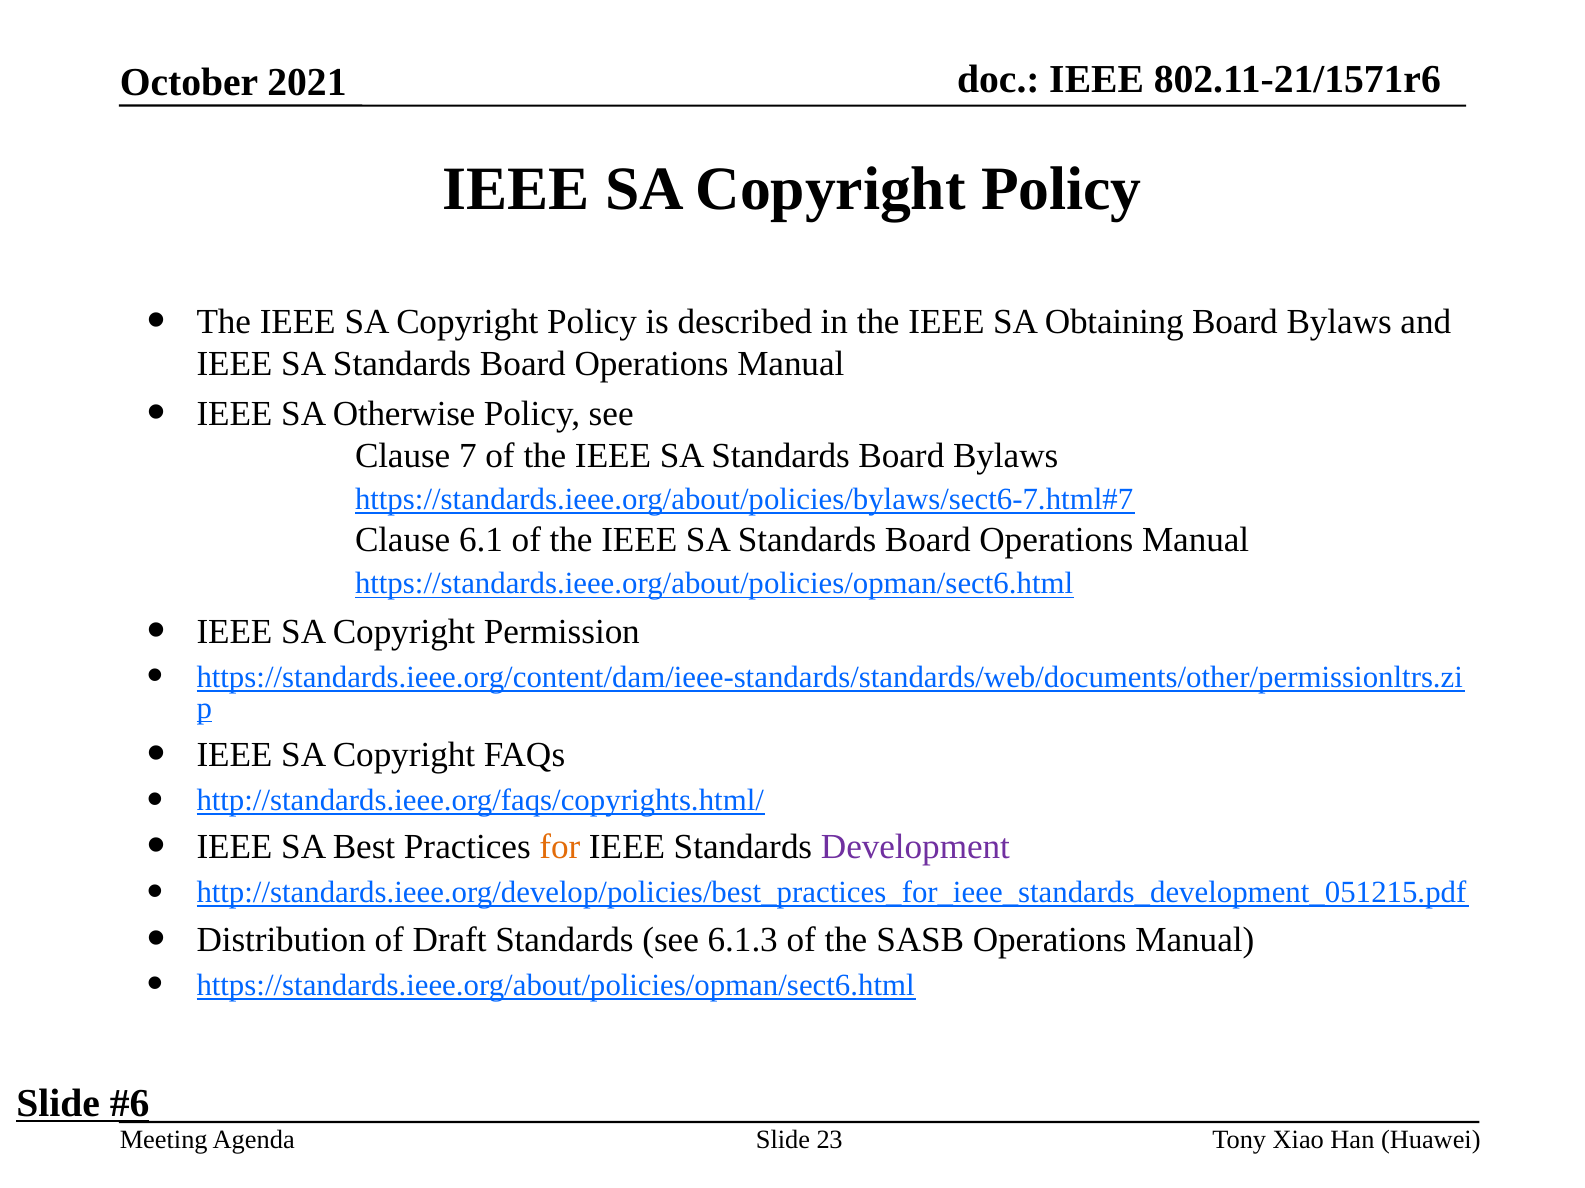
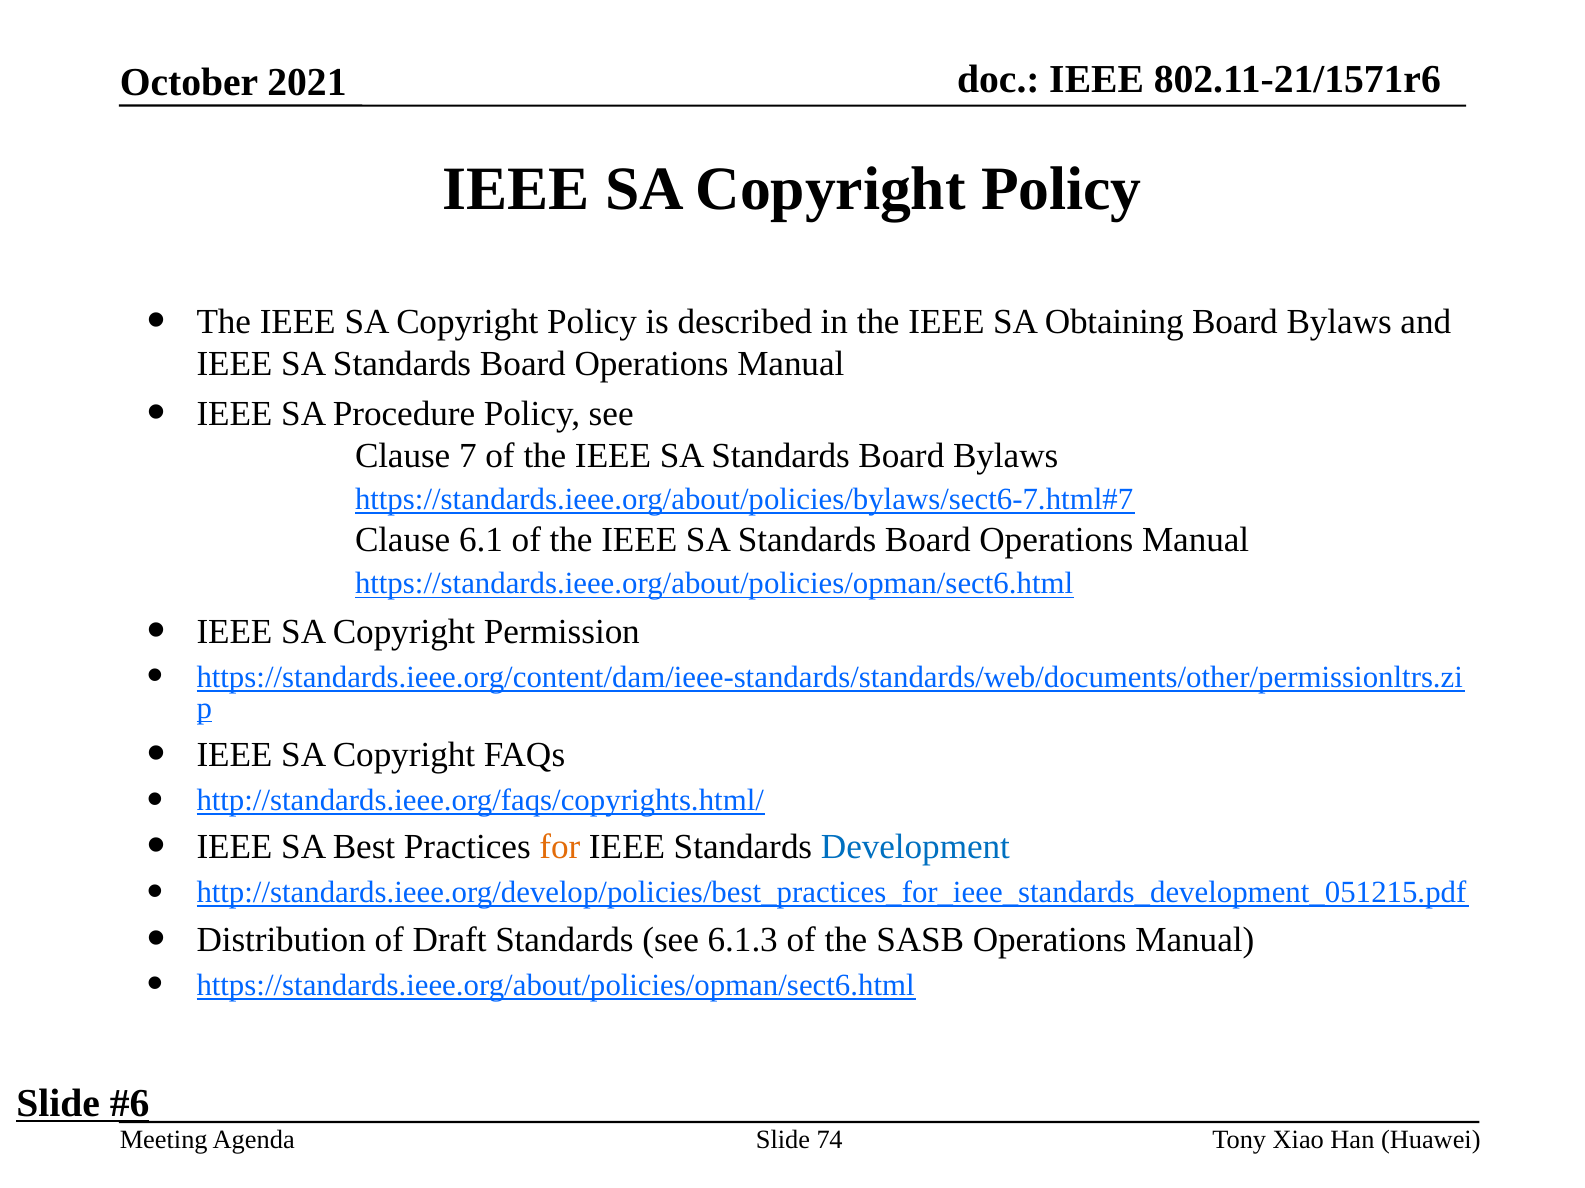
Otherwise: Otherwise -> Procedure
Development colour: purple -> blue
23: 23 -> 74
